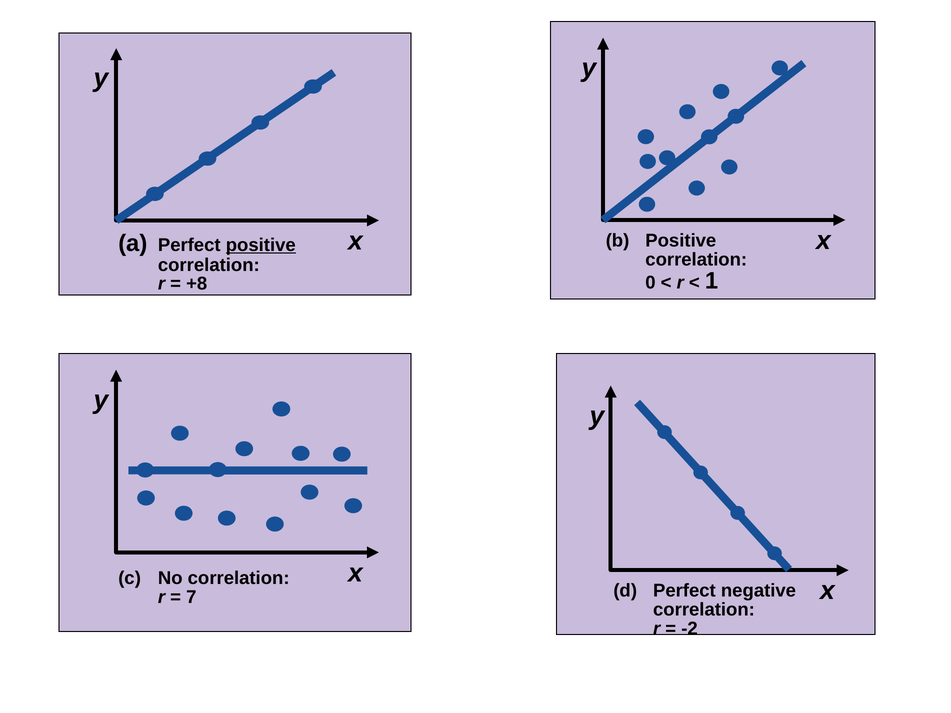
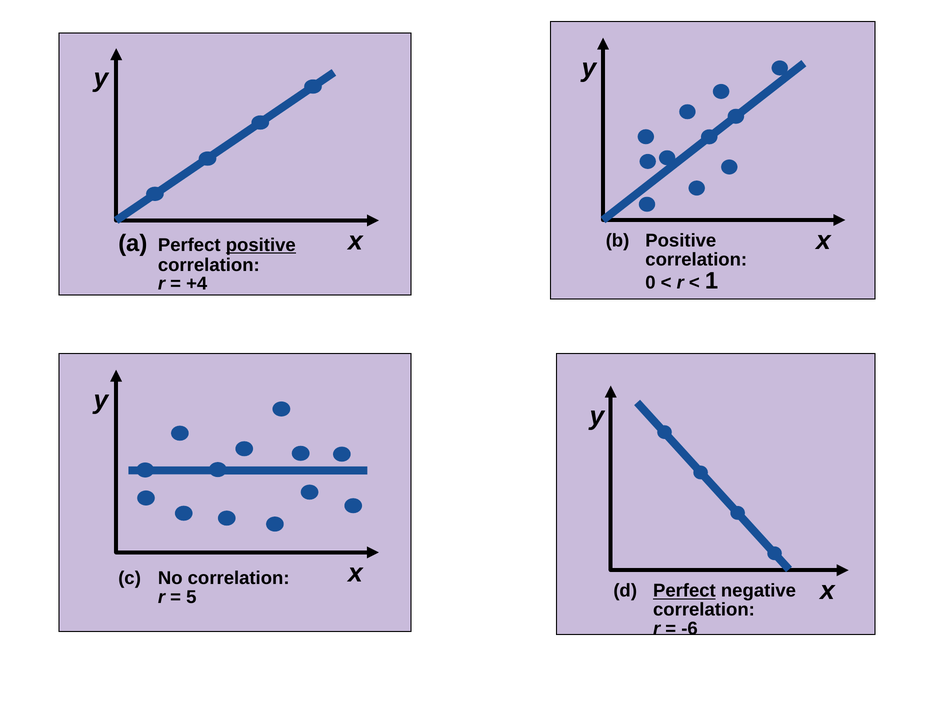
+8: +8 -> +4
Perfect at (684, 591) underline: none -> present
7: 7 -> 5
-2: -2 -> -6
